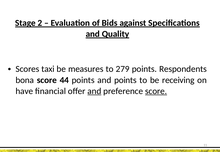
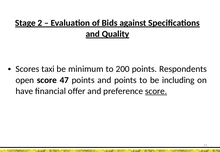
measures: measures -> minimum
279: 279 -> 200
bona: bona -> open
44: 44 -> 47
receiving: receiving -> including
and at (94, 91) underline: present -> none
